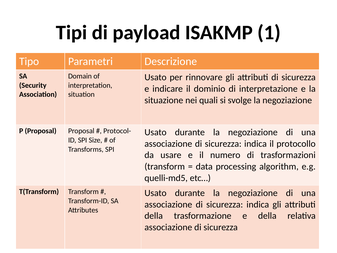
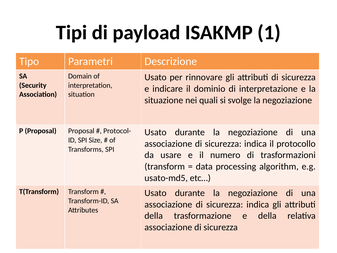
quelli-md5: quelli-md5 -> usato-md5
